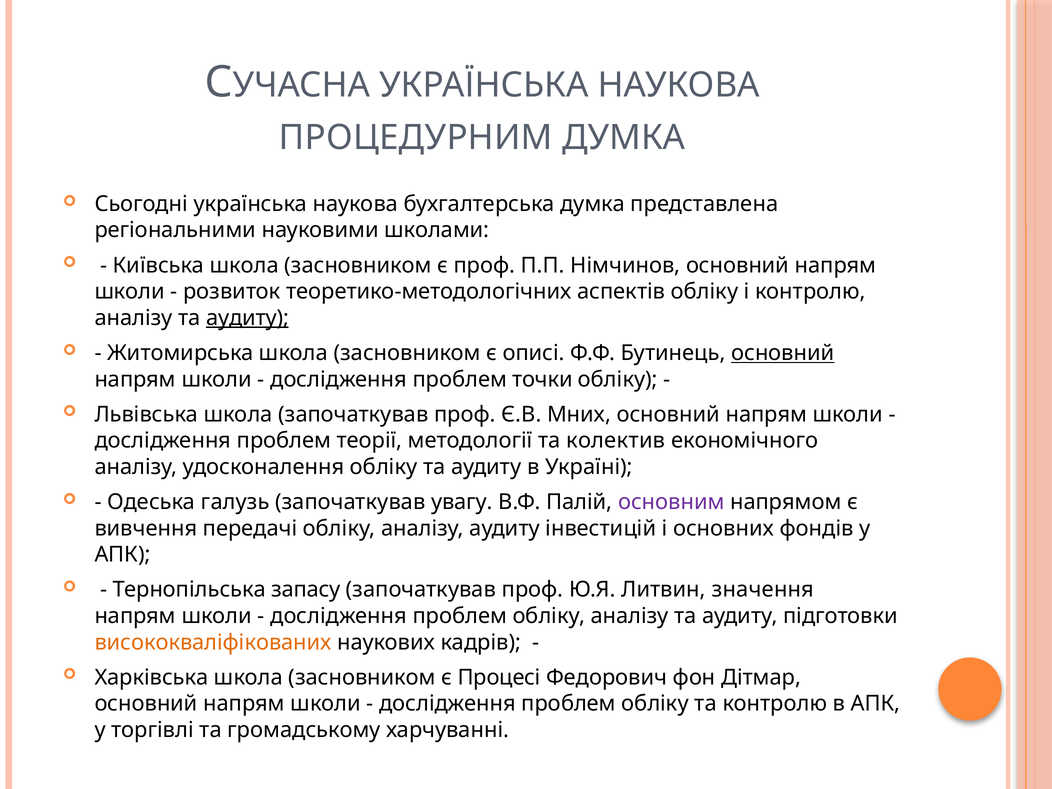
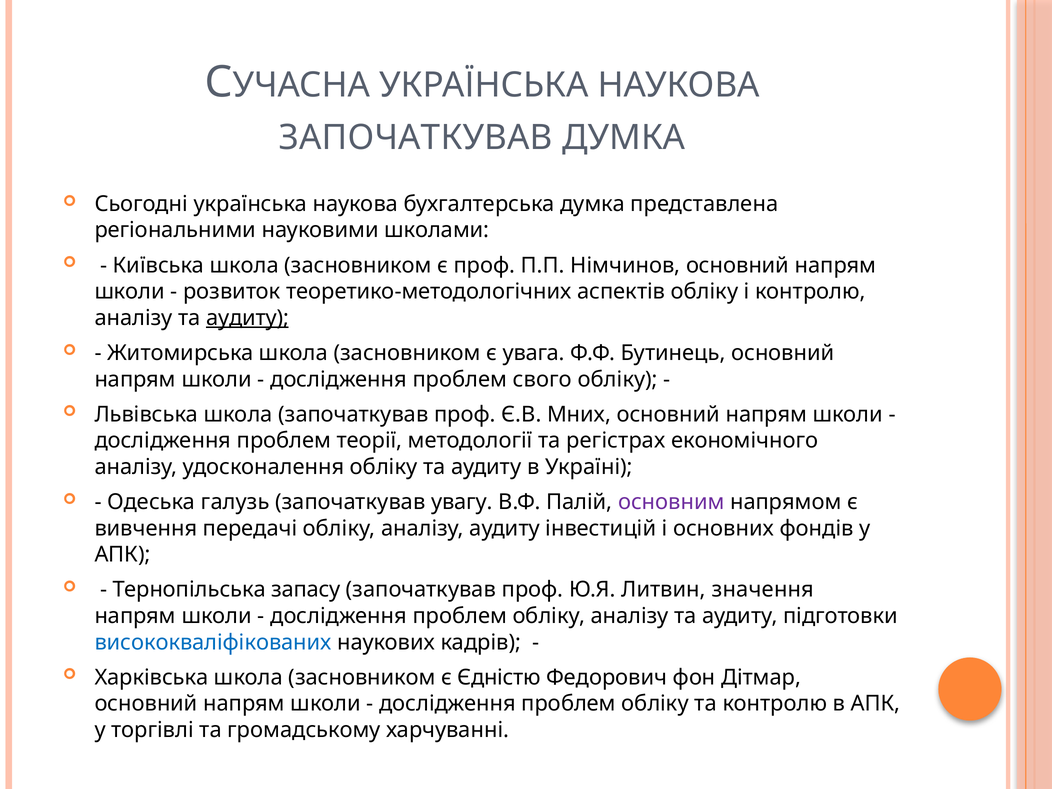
ПРОЦЕДУРНИМ at (416, 138): ПРОЦЕДУРНИМ -> ЗАПОЧАТКУВАВ
описі: описі -> увага
основний at (783, 353) underline: present -> none
точки: точки -> свого
колектив: колектив -> регістрах
висококваліфікованих colour: orange -> blue
Процесі: Процесі -> Єдністю
